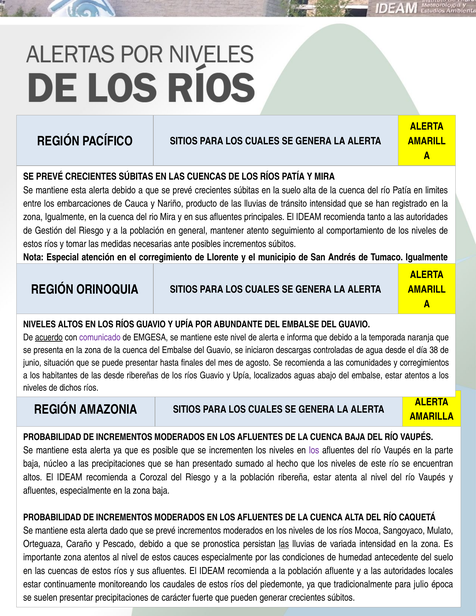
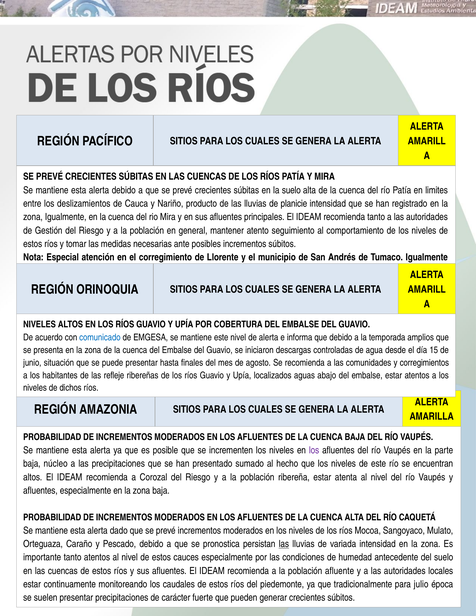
embarcaciones: embarcaciones -> deslizamientos
tránsito: tránsito -> planicie
ABUNDANTE: ABUNDANTE -> COBERTURA
acuerdo underline: present -> none
comunicado colour: purple -> blue
naranja: naranja -> amplios
38: 38 -> 15
las desde: desde -> refleje
importante zona: zona -> tanto
